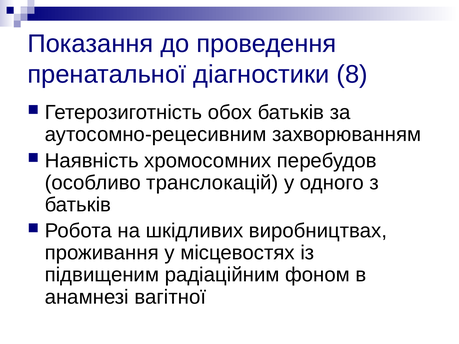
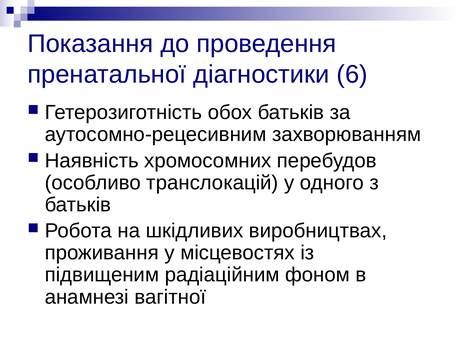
8: 8 -> 6
